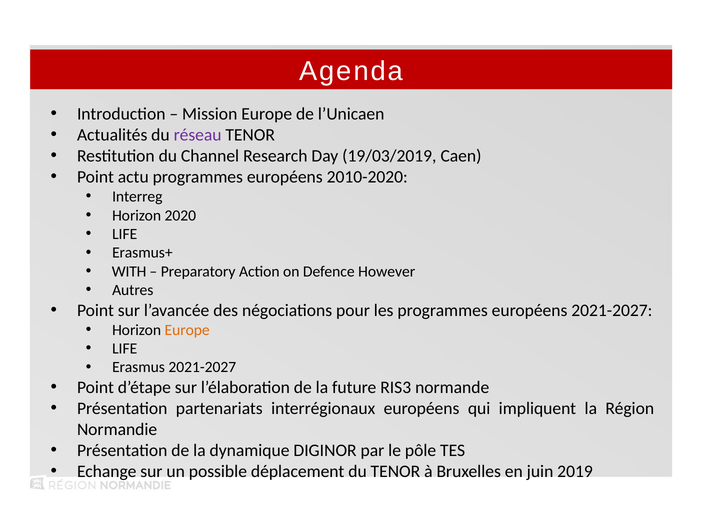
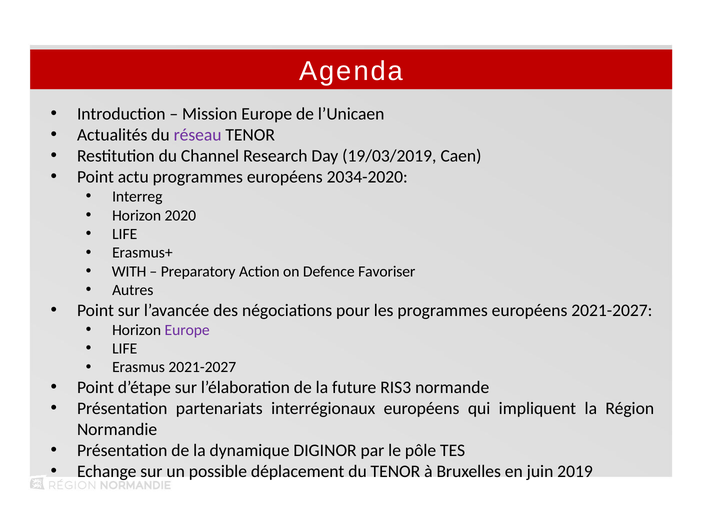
2010-2020: 2010-2020 -> 2034-2020
However: However -> Favoriser
Europe at (187, 330) colour: orange -> purple
